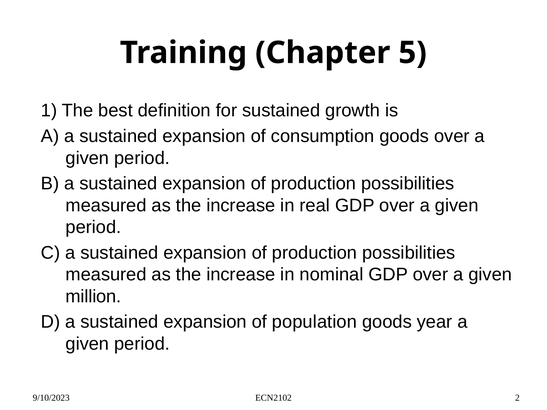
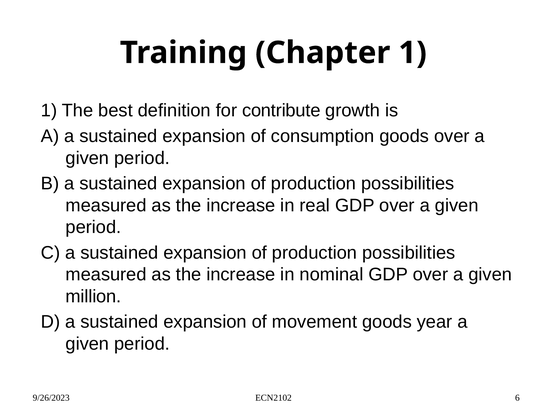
Chapter 5: 5 -> 1
for sustained: sustained -> contribute
population: population -> movement
9/10/2023: 9/10/2023 -> 9/26/2023
2: 2 -> 6
